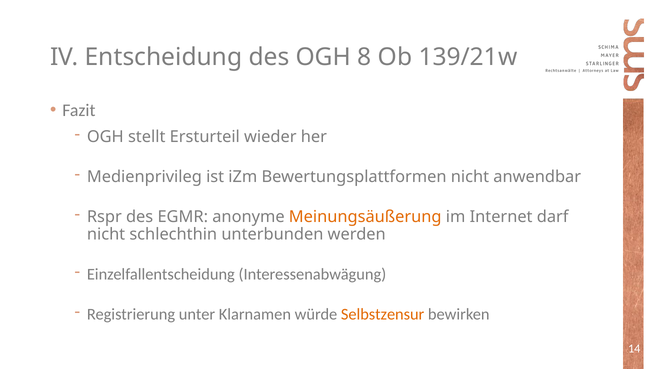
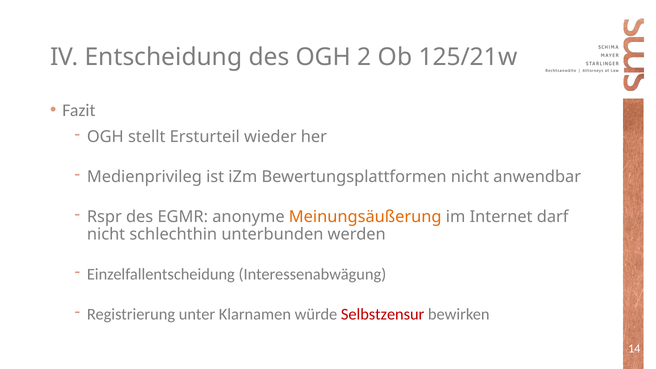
8: 8 -> 2
139/21w: 139/21w -> 125/21w
Selbstzensur colour: orange -> red
